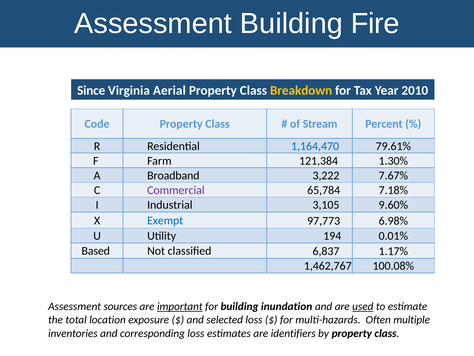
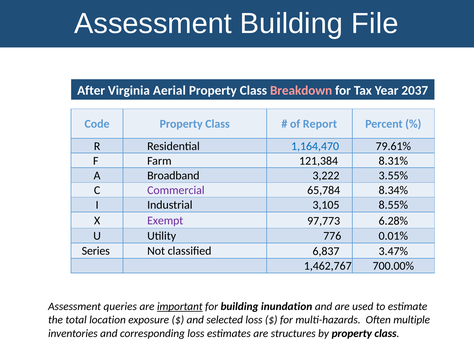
Fire: Fire -> File
Since: Since -> After
Breakdown colour: yellow -> pink
2010: 2010 -> 2037
Stream: Stream -> Report
1.30%: 1.30% -> 8.31%
7.67%: 7.67% -> 3.55%
7.18%: 7.18% -> 8.34%
9.60%: 9.60% -> 8.55%
Exempt colour: blue -> purple
6.98%: 6.98% -> 6.28%
194: 194 -> 776
Based: Based -> Series
1.17%: 1.17% -> 3.47%
100.08%: 100.08% -> 700.00%
sources: sources -> queries
used underline: present -> none
identifiers: identifiers -> structures
